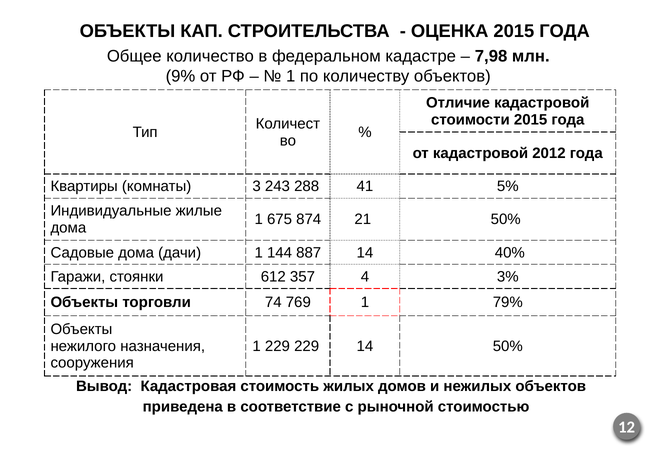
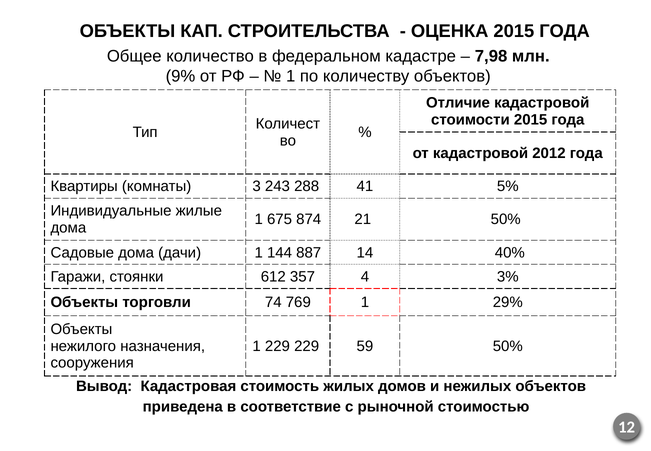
79%: 79% -> 29%
229 14: 14 -> 59
